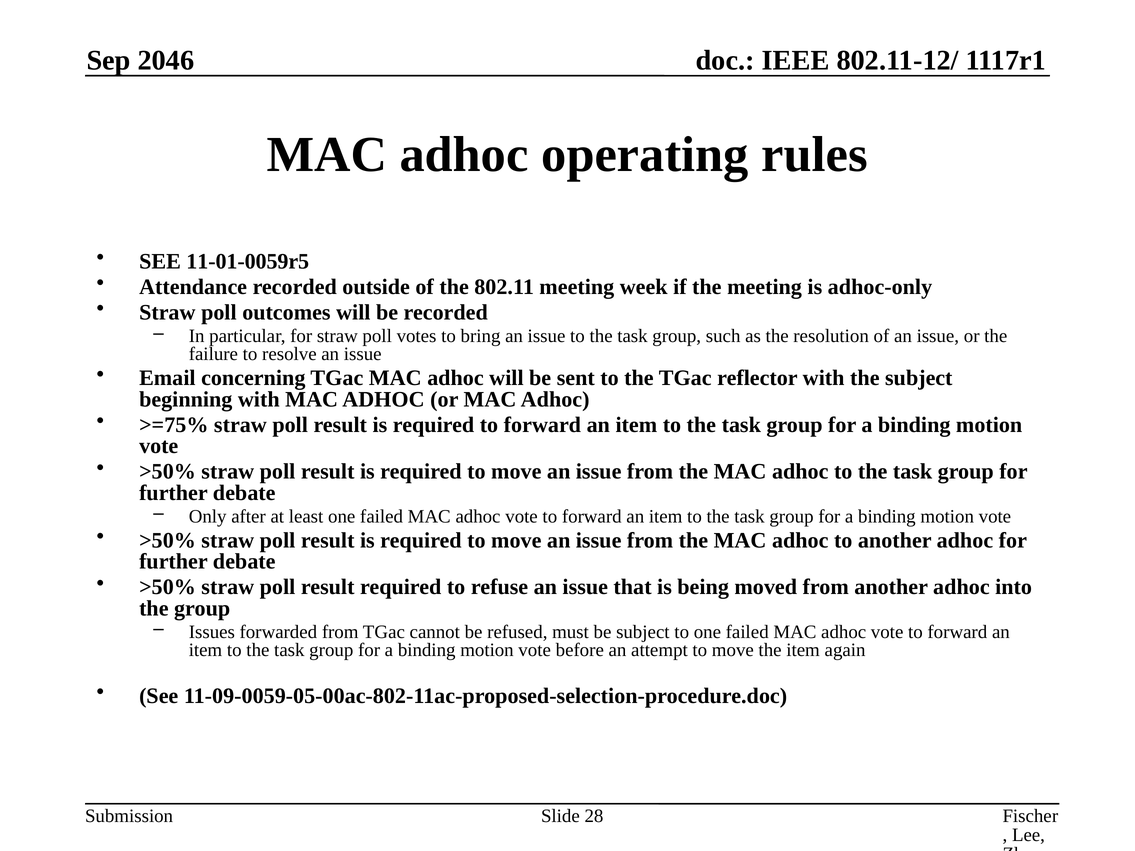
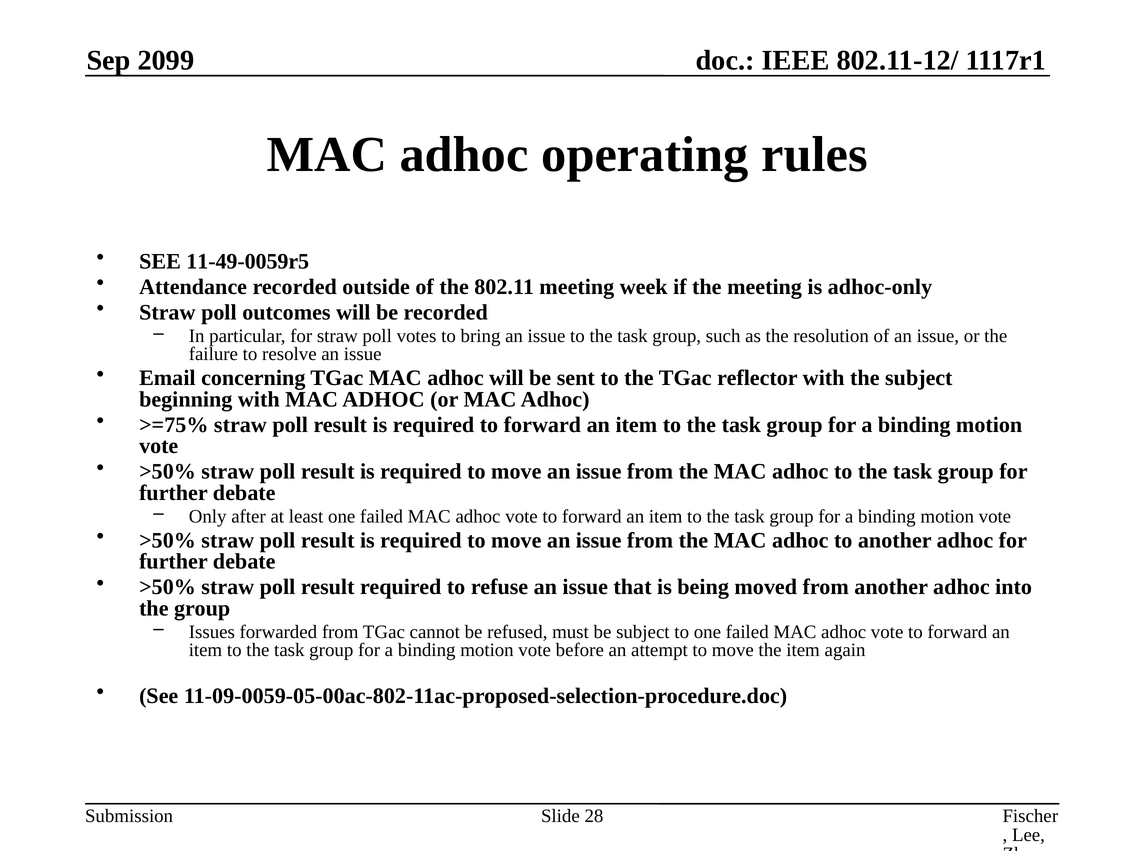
2046: 2046 -> 2099
11-01-0059r5: 11-01-0059r5 -> 11-49-0059r5
